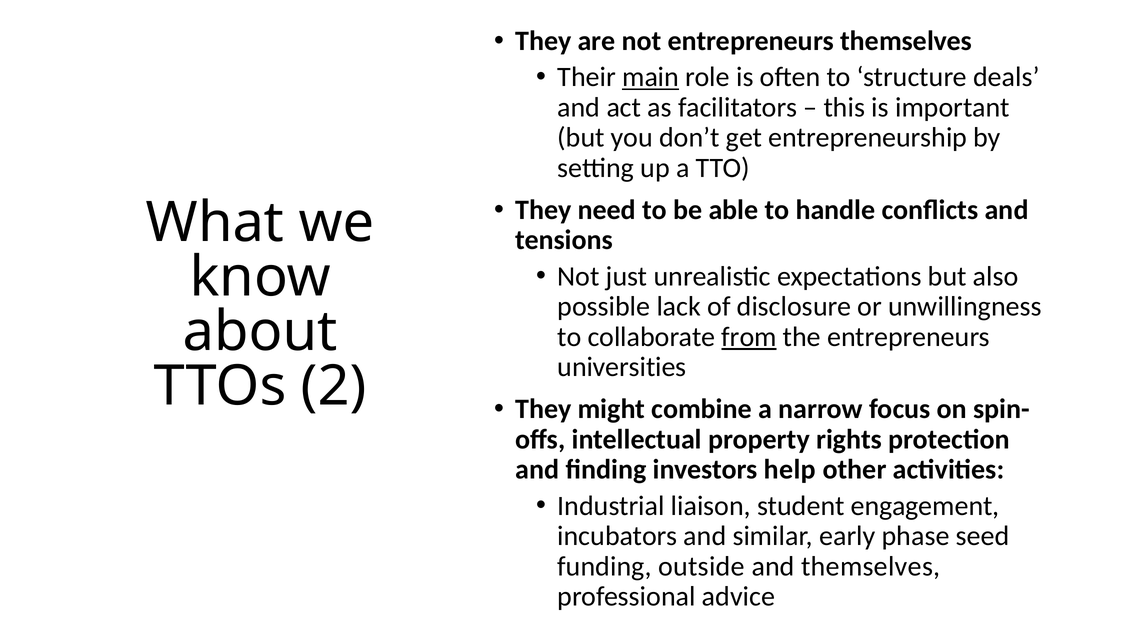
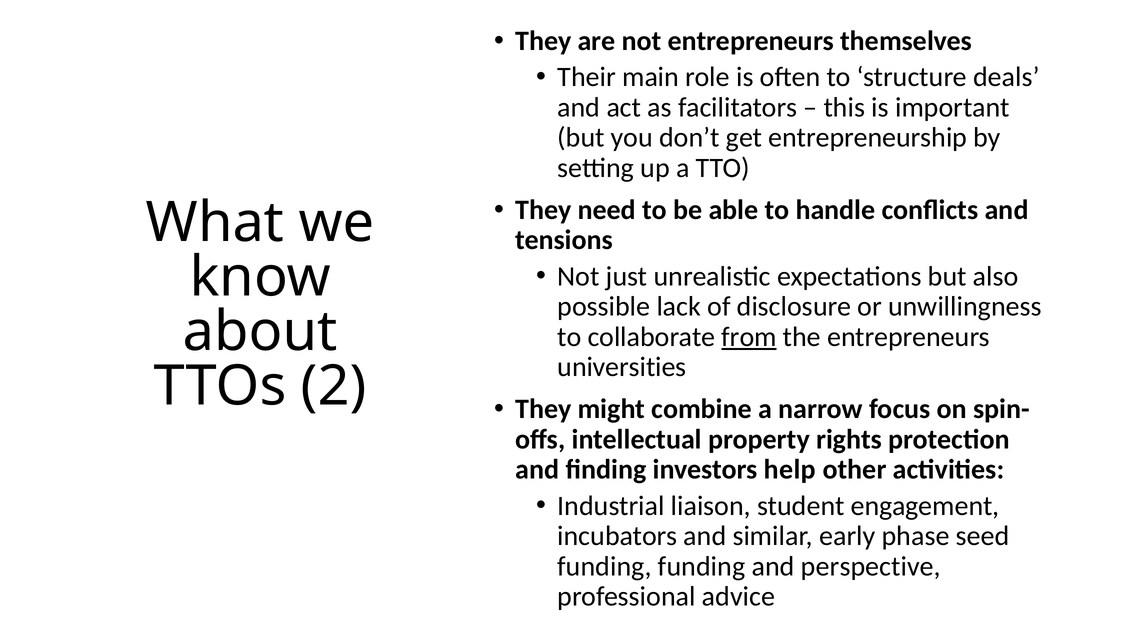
main underline: present -> none
funding outside: outside -> funding
and themselves: themselves -> perspective
